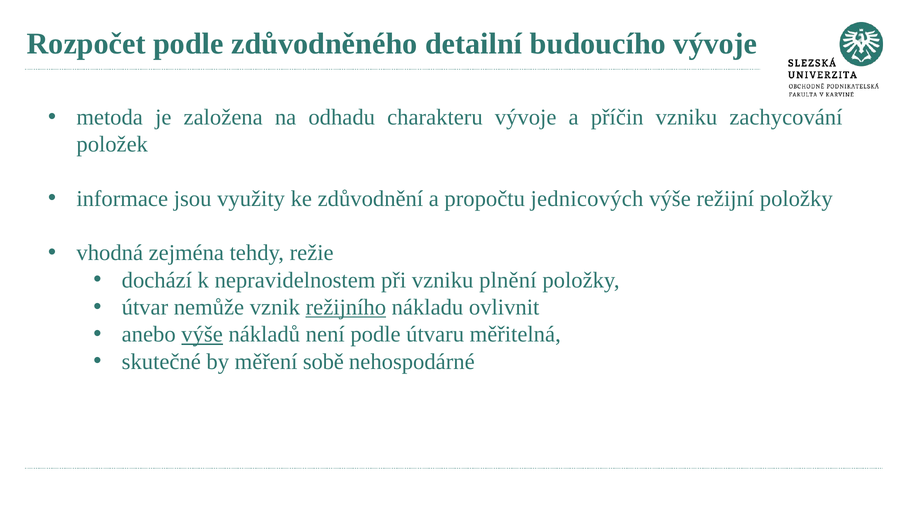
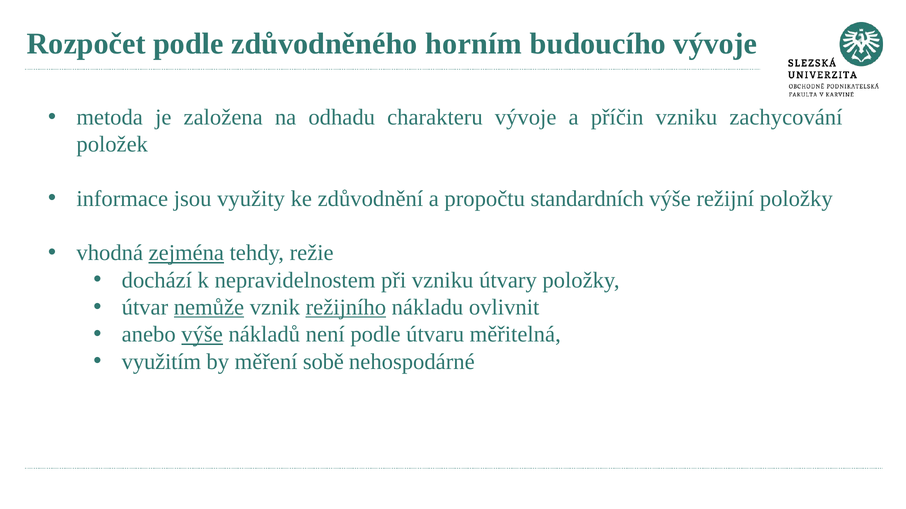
detailní: detailní -> horním
jednicových: jednicových -> standardních
zejména underline: none -> present
plnění: plnění -> útvary
nemůže underline: none -> present
skutečné: skutečné -> využitím
